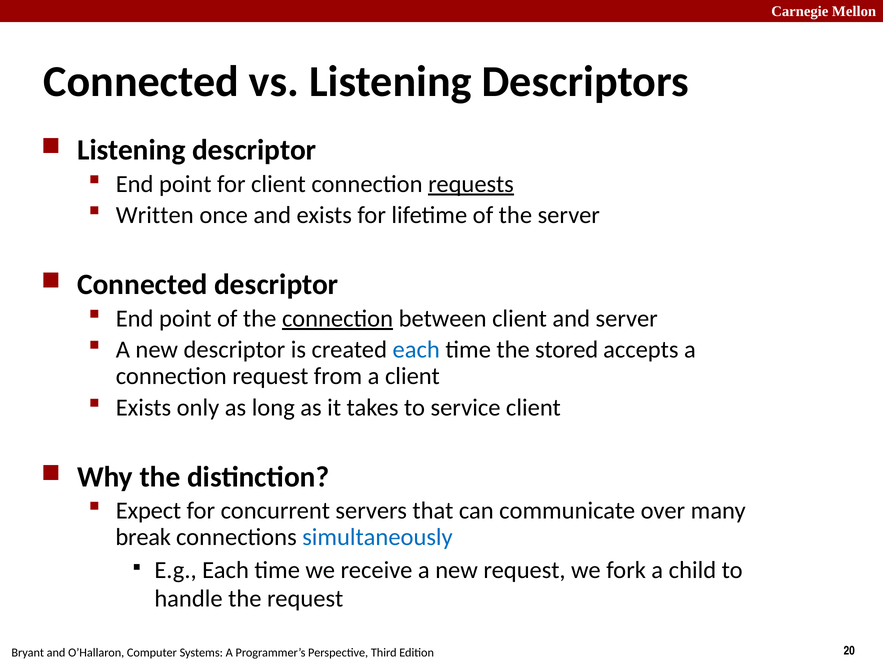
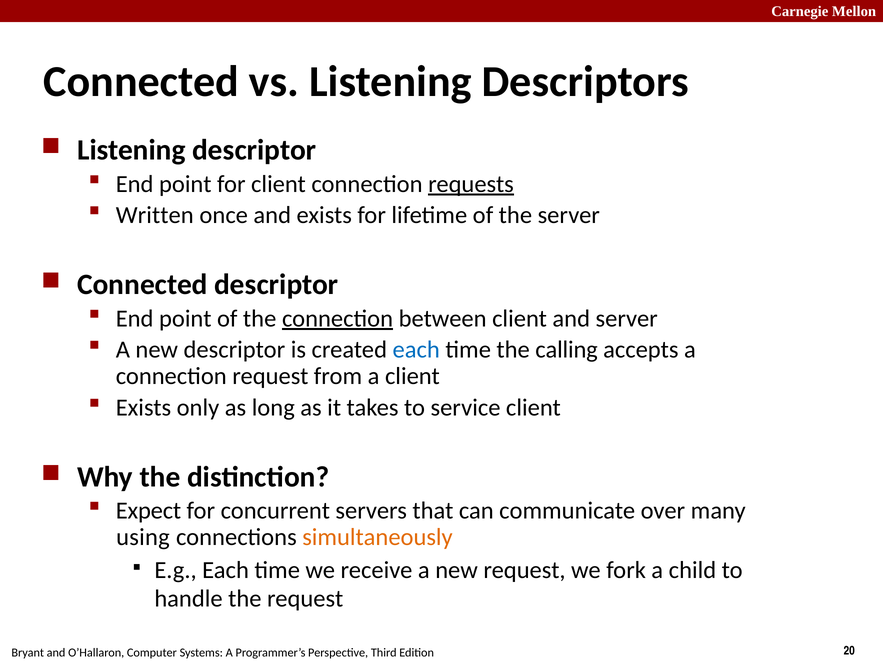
stored: stored -> calling
break: break -> using
simultaneously colour: blue -> orange
